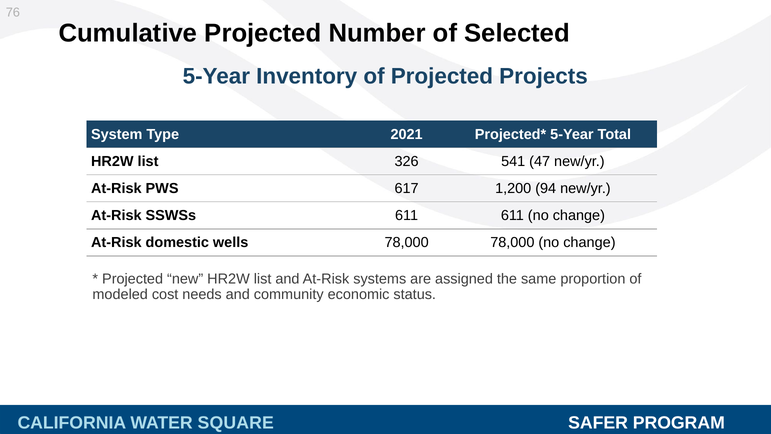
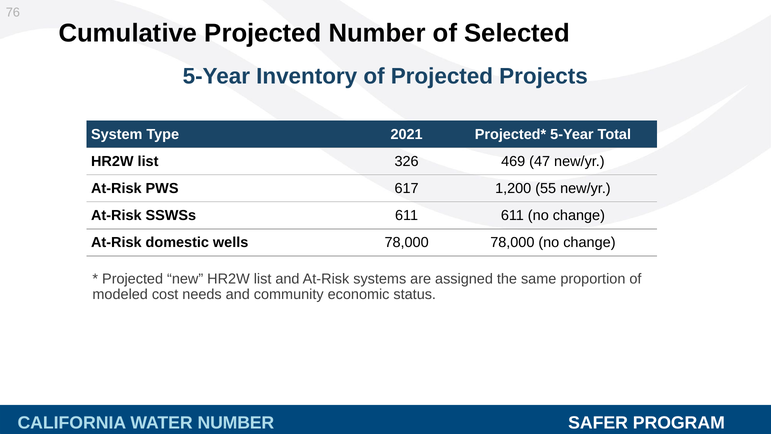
541: 541 -> 469
94: 94 -> 55
WATER SQUARE: SQUARE -> NUMBER
